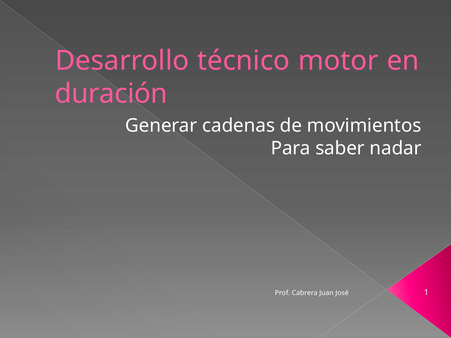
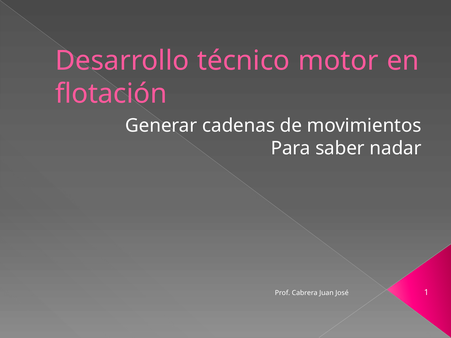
duración: duración -> flotación
